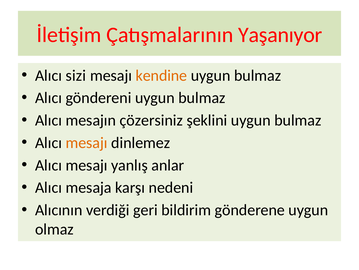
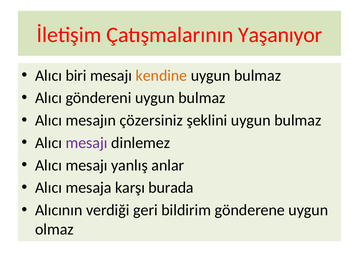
sizi: sizi -> biri
mesajı at (87, 142) colour: orange -> purple
nedeni: nedeni -> burada
